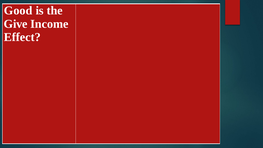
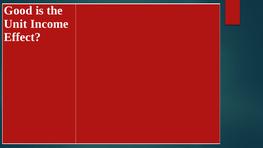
Give: Give -> Unit
